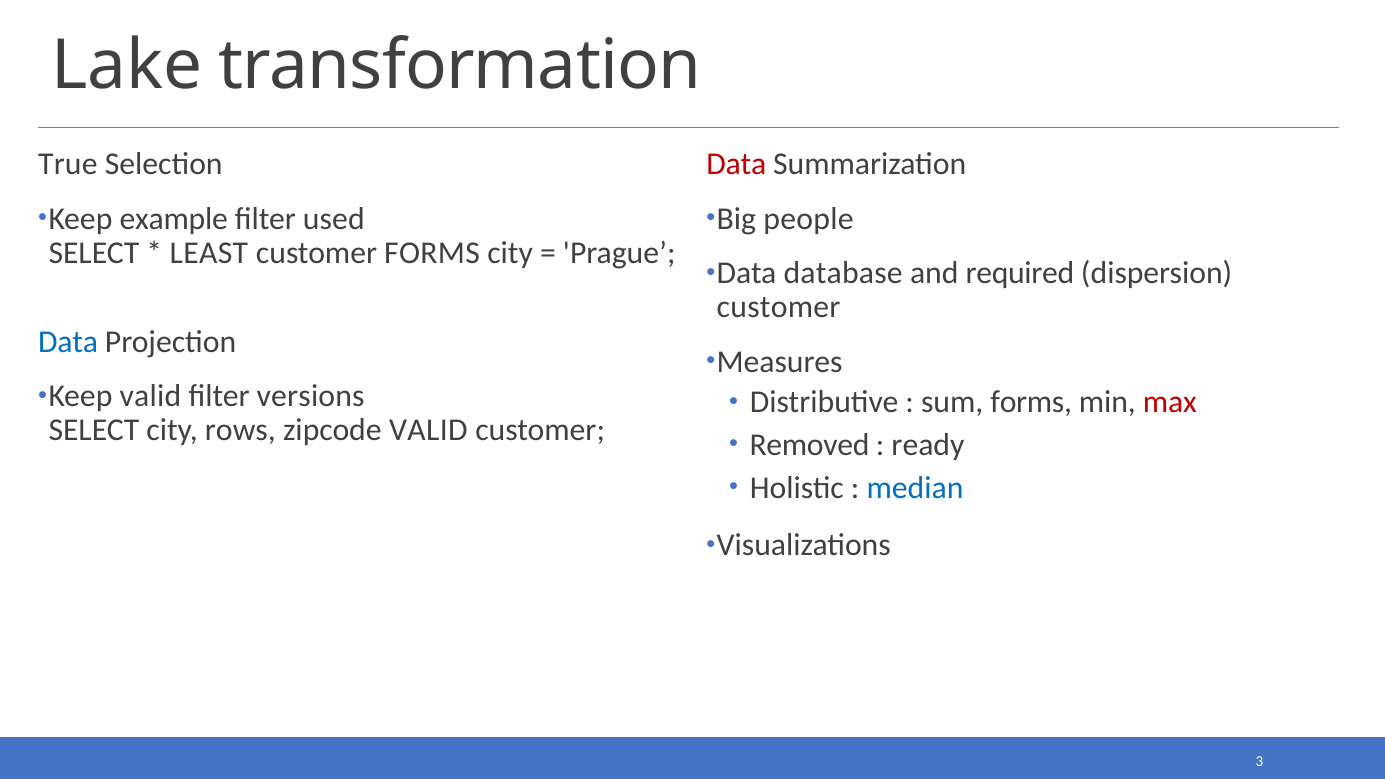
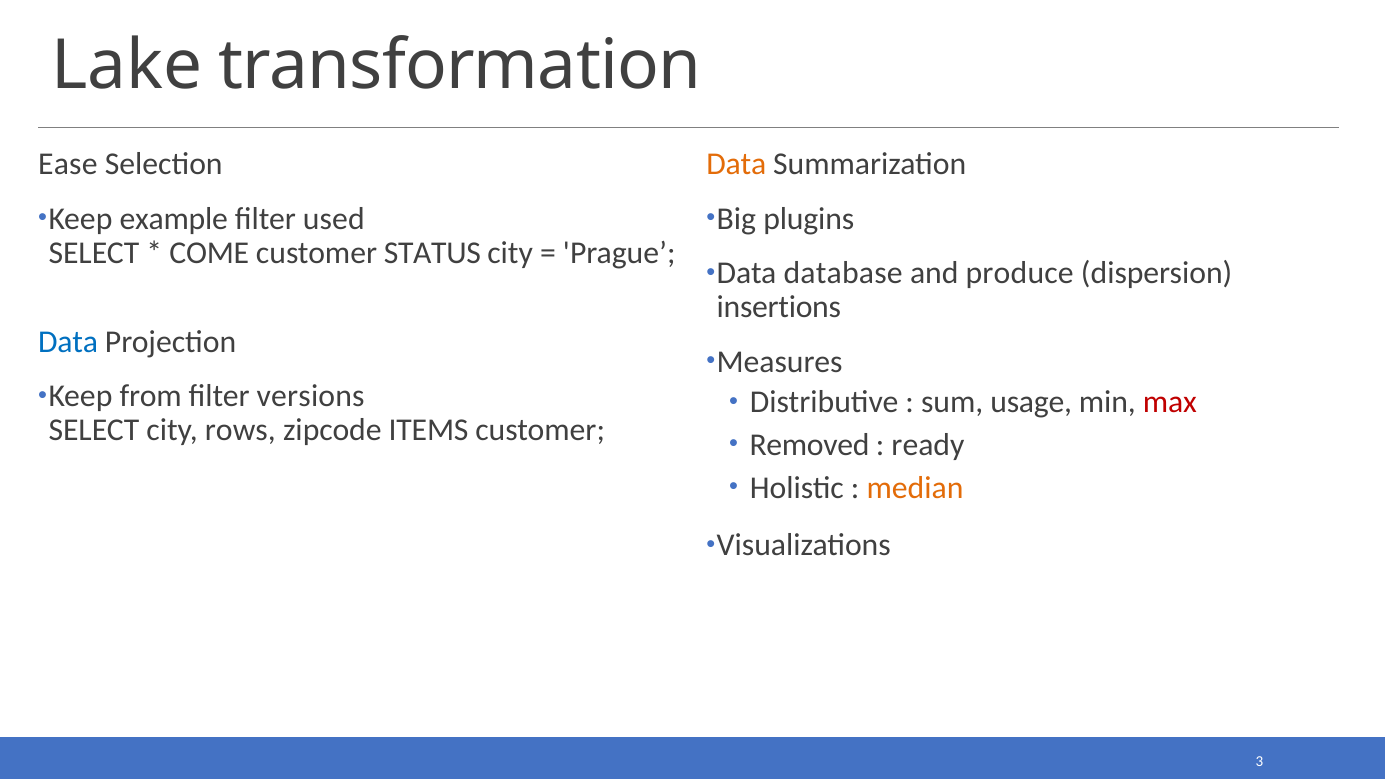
True: True -> Ease
Data at (736, 164) colour: red -> orange
people: people -> plugins
LEAST: LEAST -> COME
customer FORMS: FORMS -> STATUS
required: required -> produce
customer at (779, 307): customer -> insertions
Keep valid: valid -> from
sum forms: forms -> usage
zipcode VALID: VALID -> ITEMS
median colour: blue -> orange
